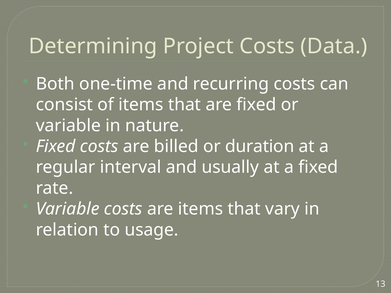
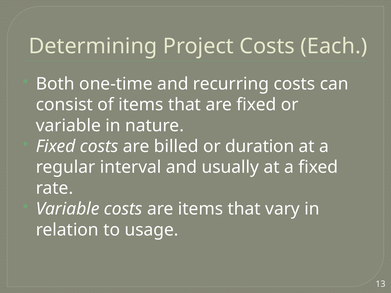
Data: Data -> Each
